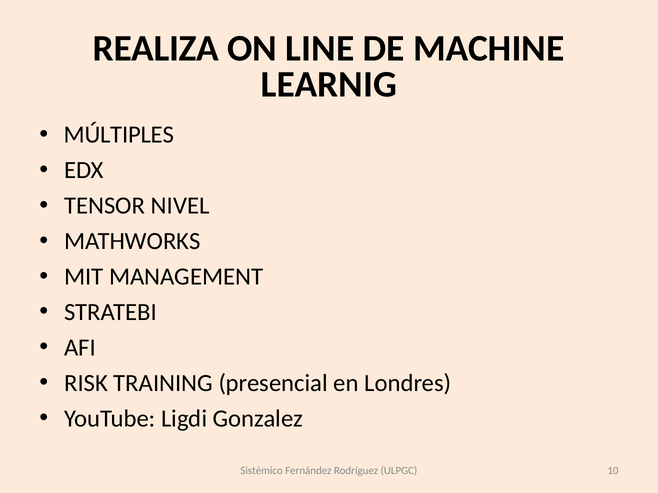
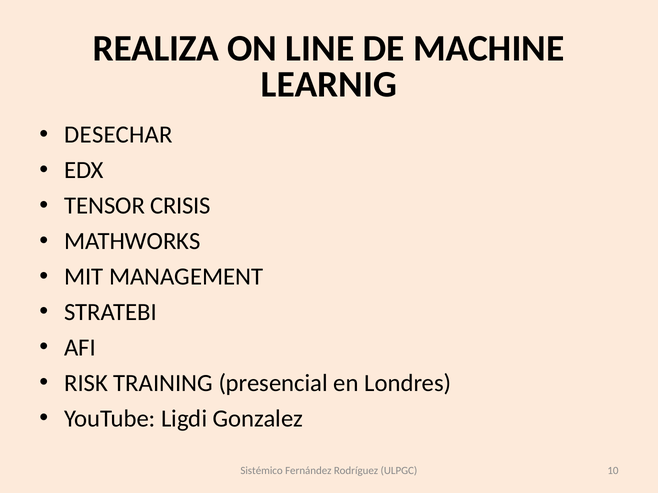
MÚLTIPLES: MÚLTIPLES -> DESECHAR
NIVEL: NIVEL -> CRISIS
